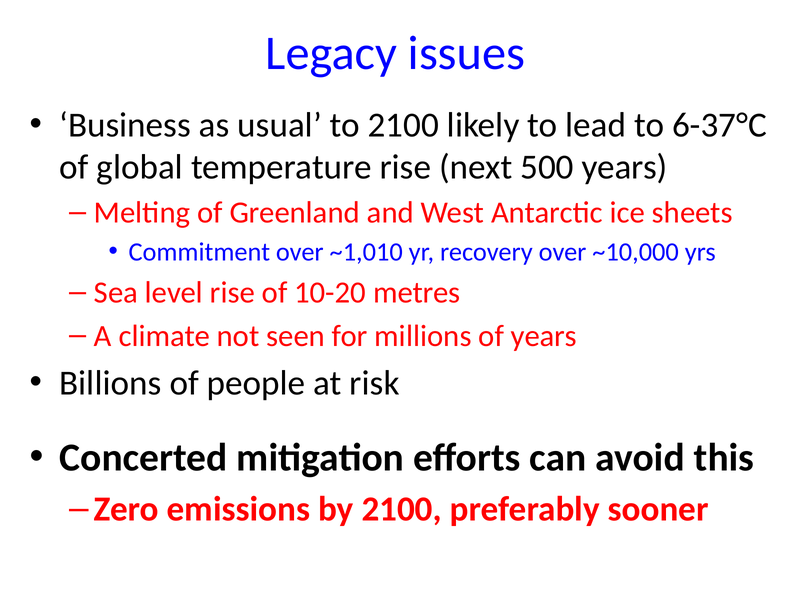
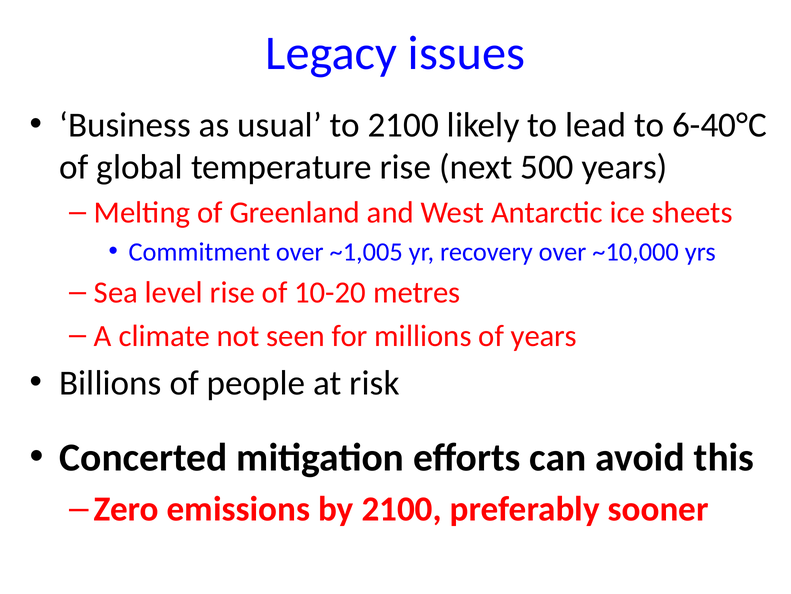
6-37°C: 6-37°C -> 6-40°C
~1,010: ~1,010 -> ~1,005
